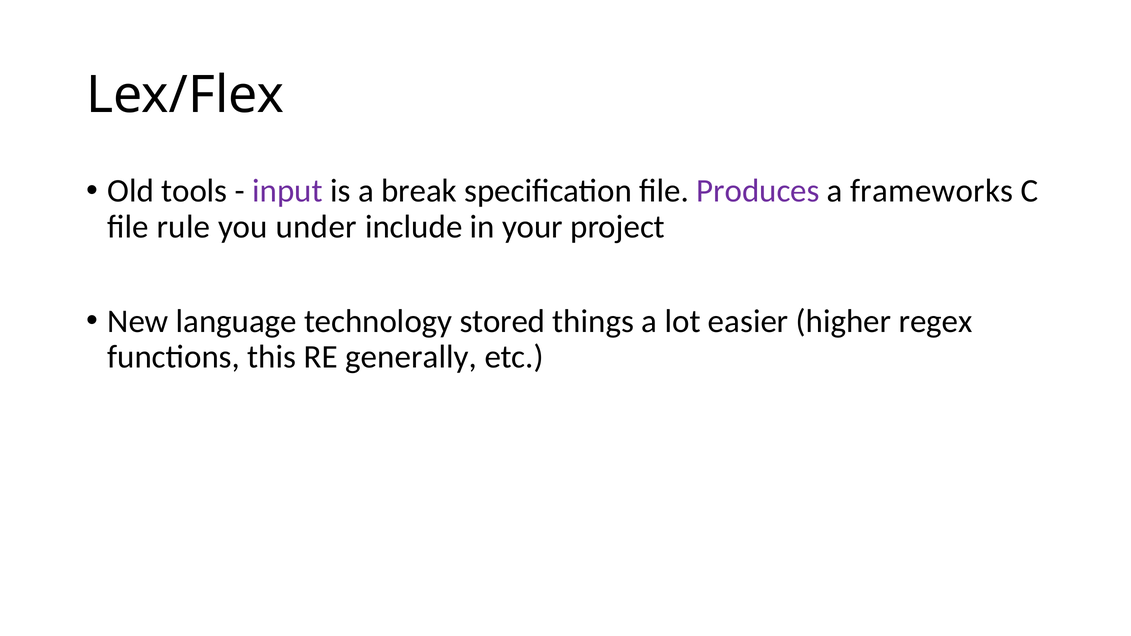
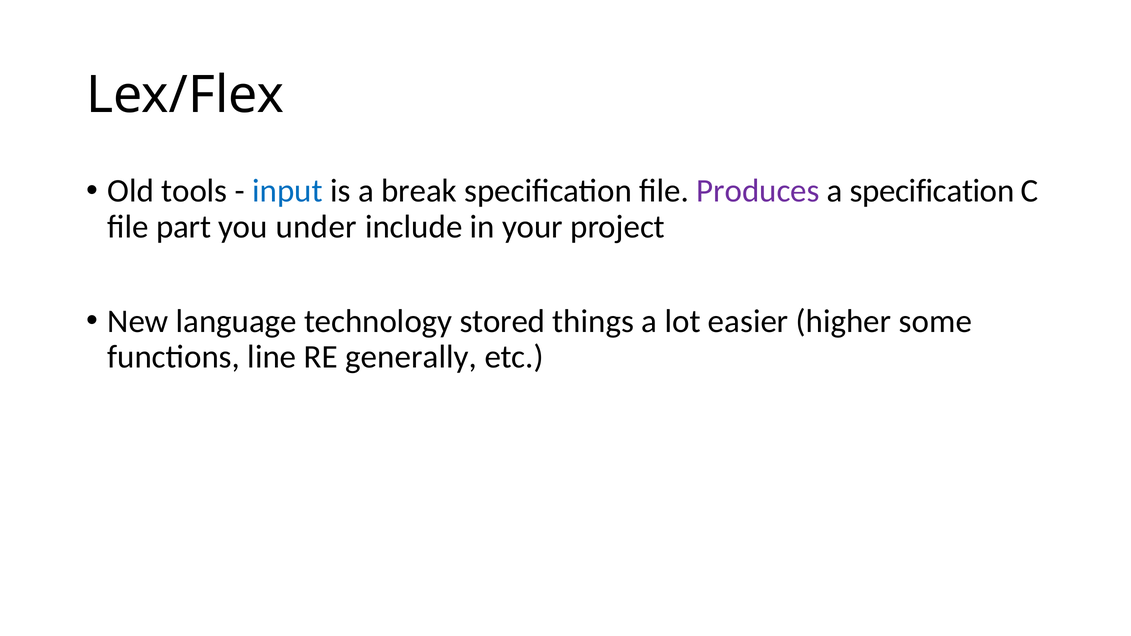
input colour: purple -> blue
a frameworks: frameworks -> specification
rule: rule -> part
regex: regex -> some
this: this -> line
